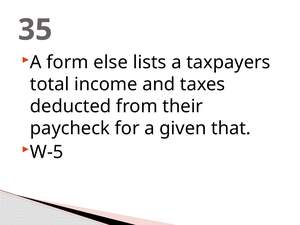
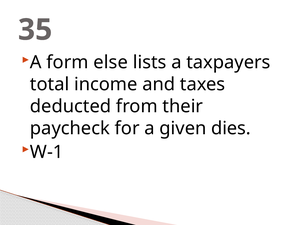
that: that -> dies
W-5: W-5 -> W-1
